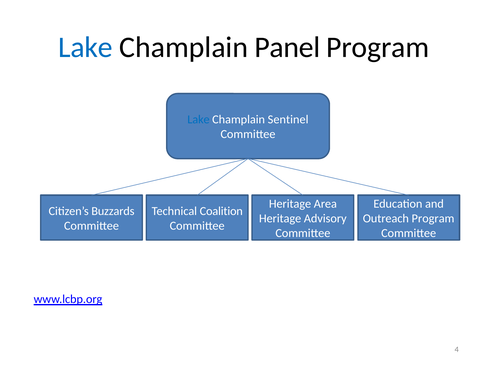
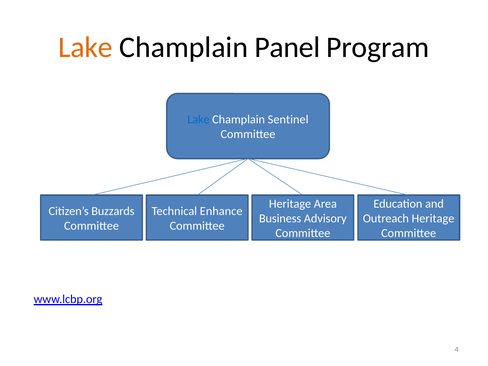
Lake at (86, 47) colour: blue -> orange
Coalition: Coalition -> Enhance
Heritage at (280, 218): Heritage -> Business
Outreach Program: Program -> Heritage
